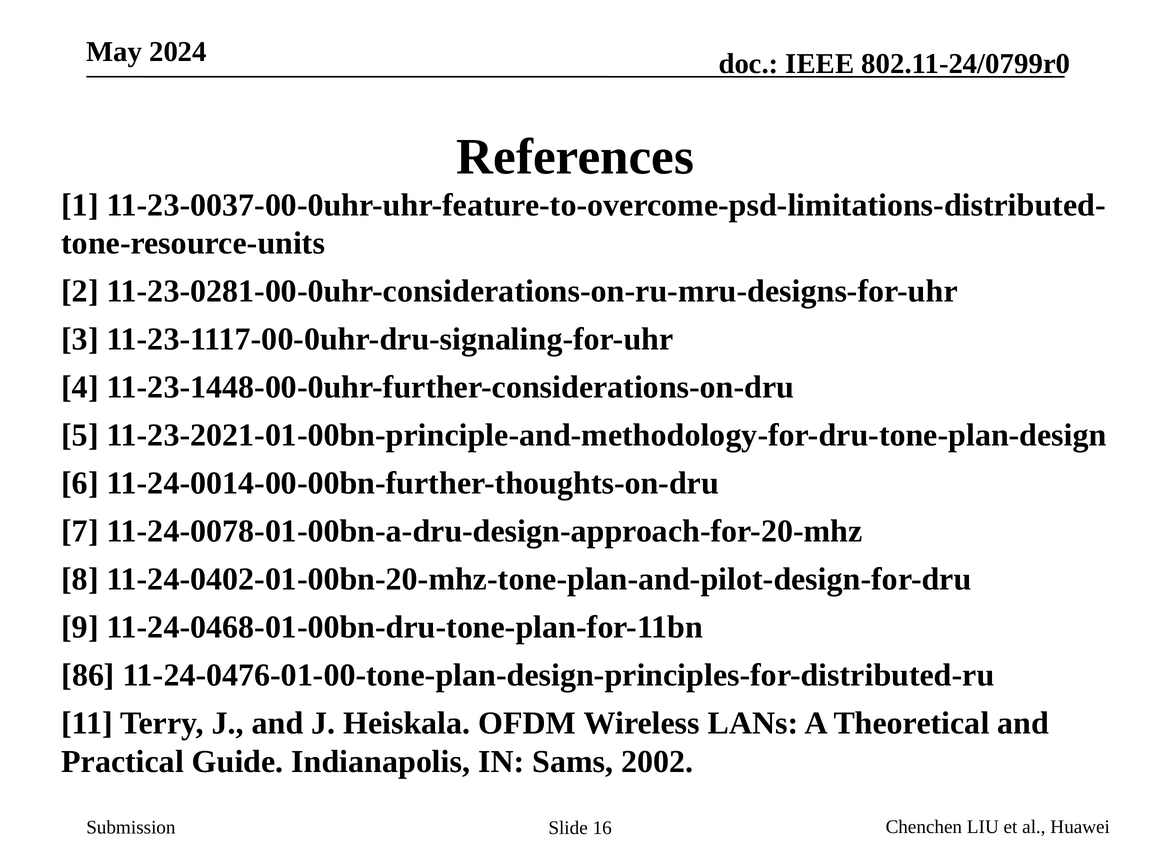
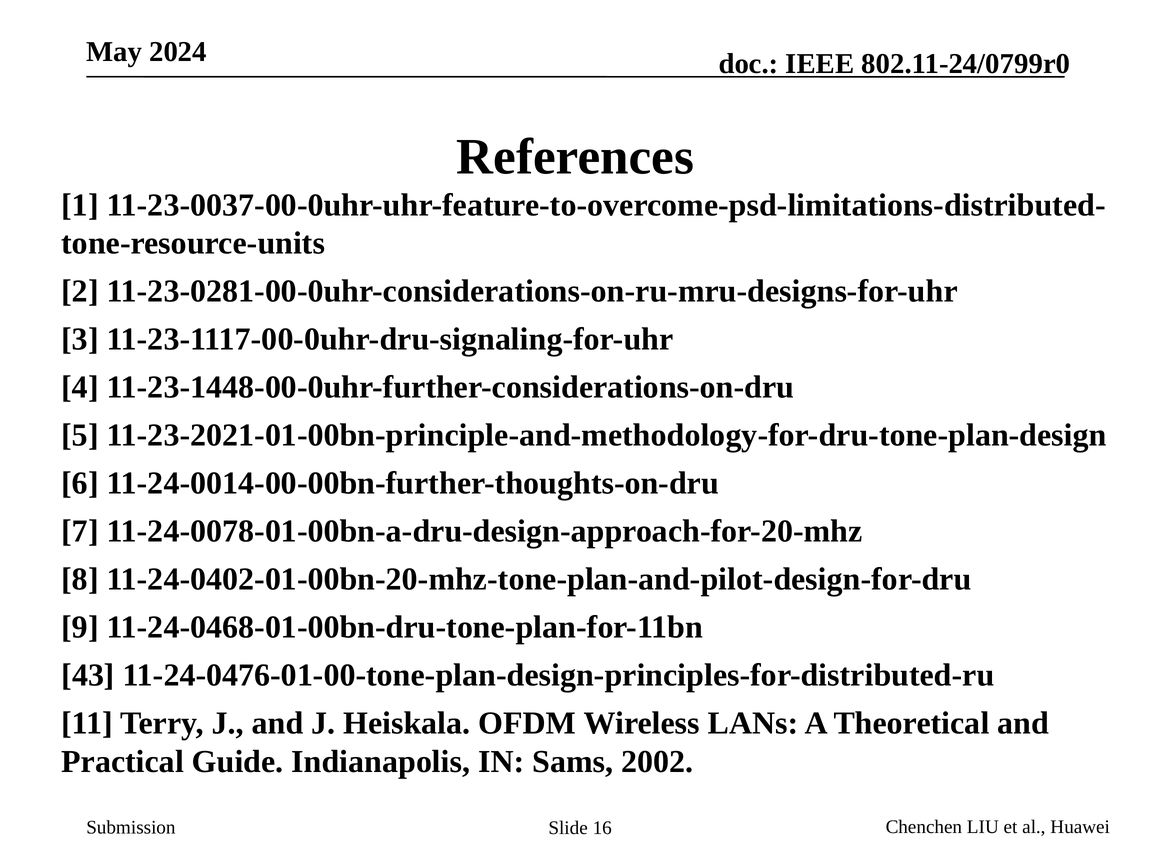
86: 86 -> 43
